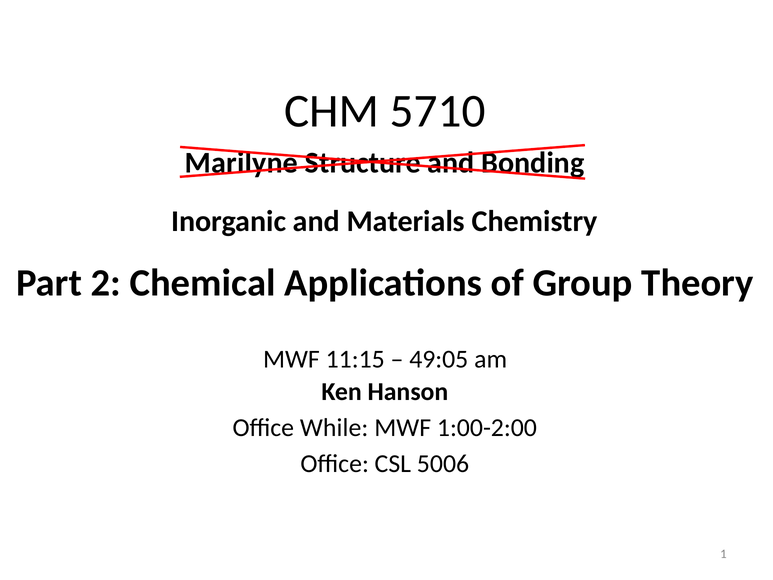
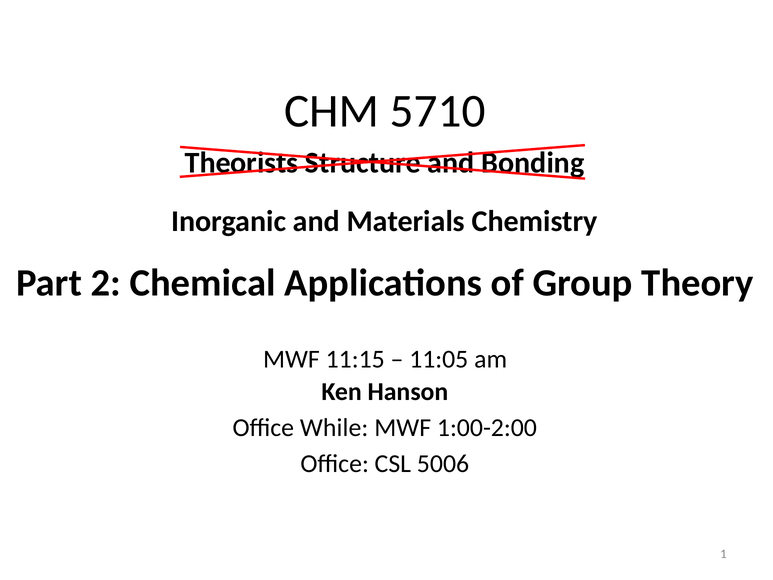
Marilyne: Marilyne -> Theorists
49:05: 49:05 -> 11:05
